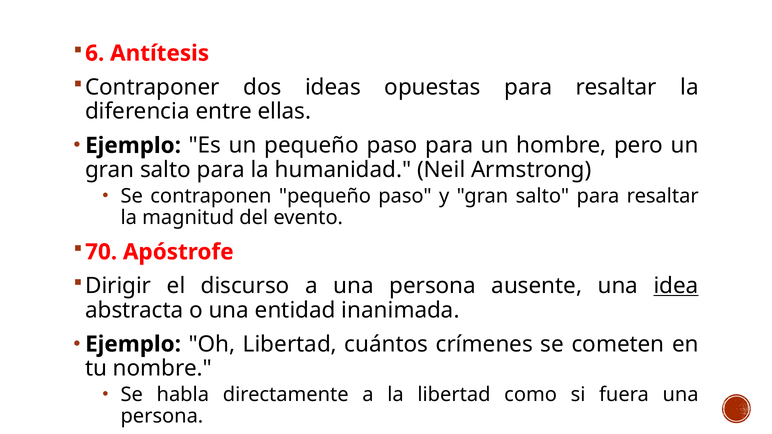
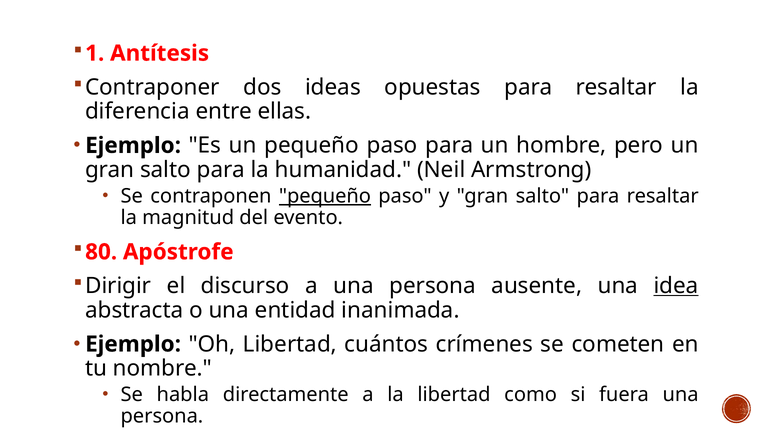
6: 6 -> 1
pequeño at (325, 196) underline: none -> present
70: 70 -> 80
